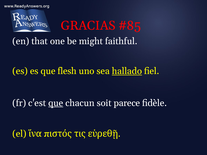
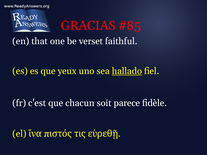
might: might -> verset
flesh: flesh -> yeux
que at (56, 103) underline: present -> none
